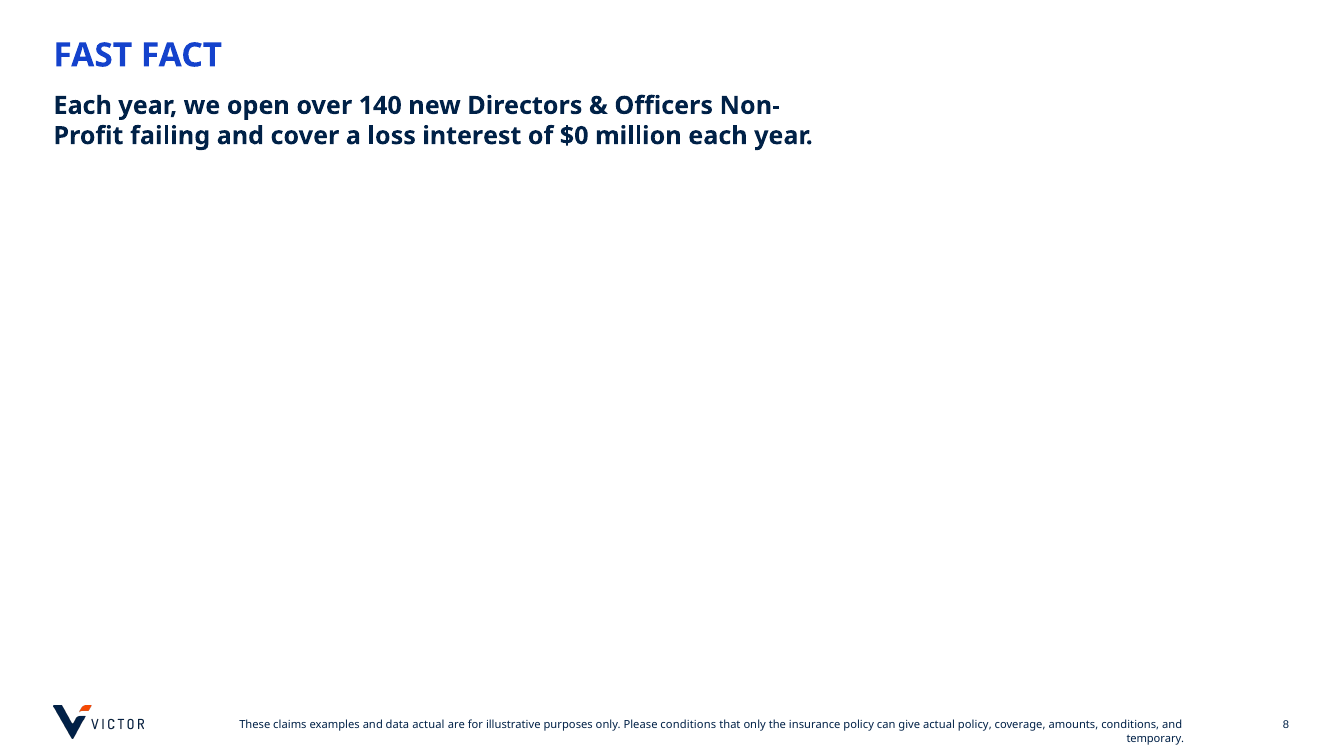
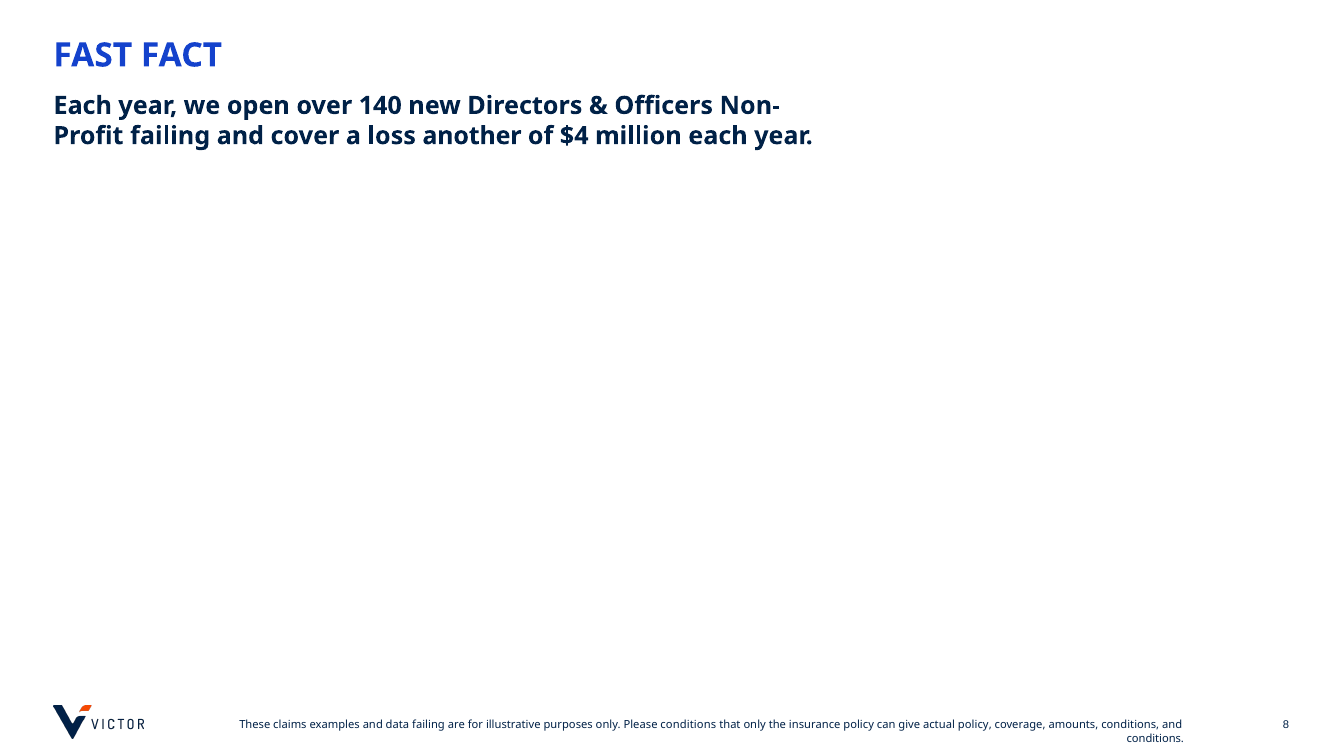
interest: interest -> another
$0: $0 -> $4
data actual: actual -> failing
temporary at (1155, 738): temporary -> conditions
